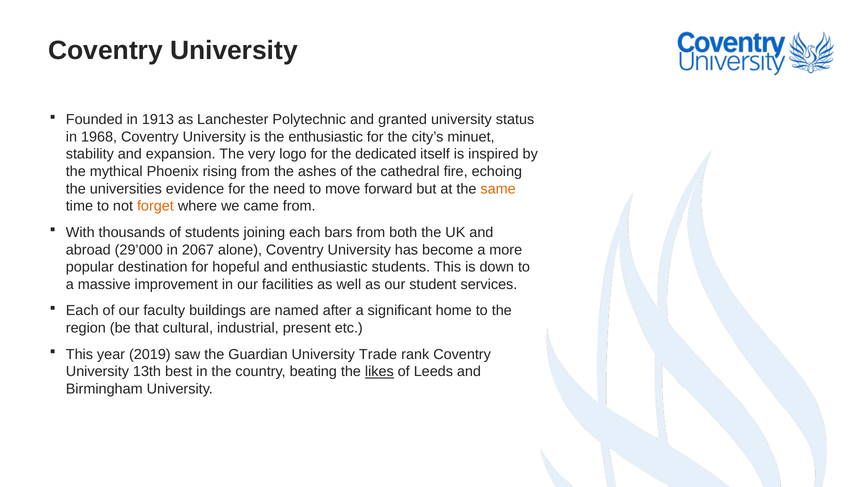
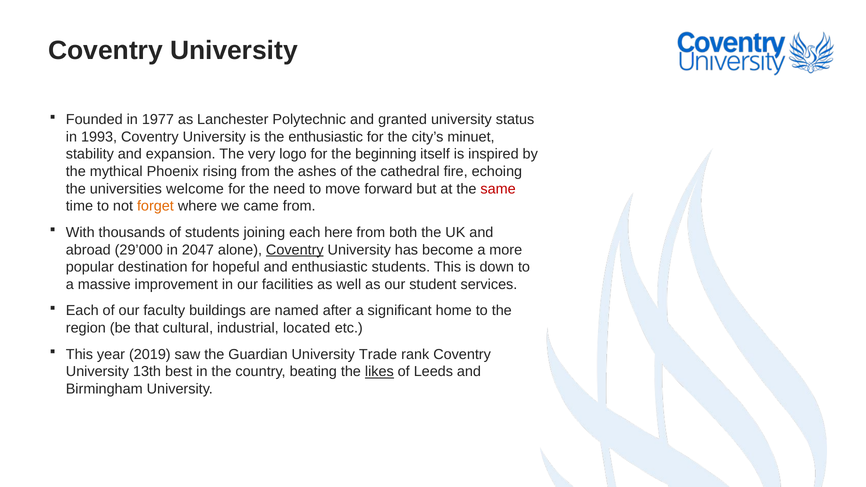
1913: 1913 -> 1977
1968: 1968 -> 1993
dedicated: dedicated -> beginning
evidence: evidence -> welcome
same colour: orange -> red
bars: bars -> here
2067: 2067 -> 2047
Coventry at (295, 250) underline: none -> present
present: present -> located
